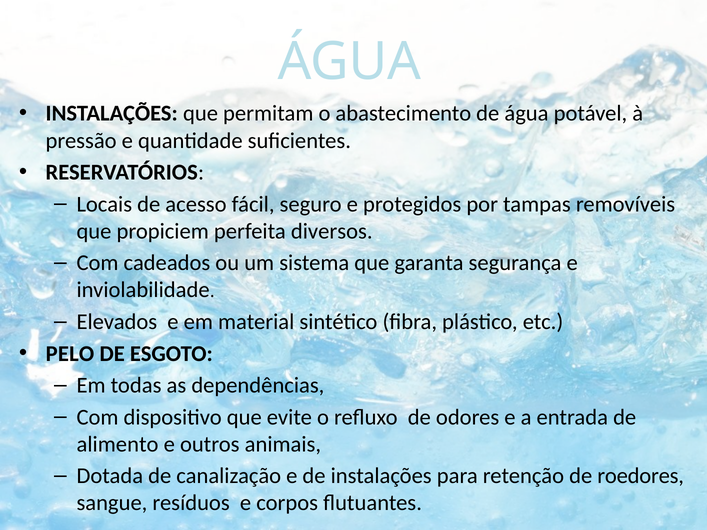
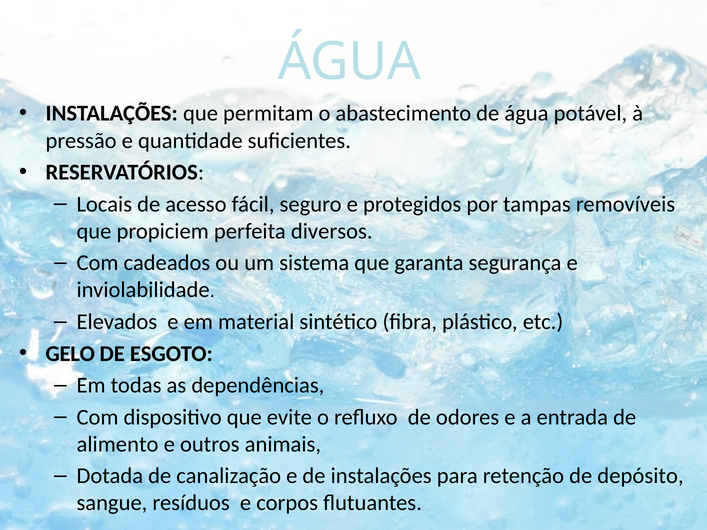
PELO: PELO -> GELO
roedores: roedores -> depósito
